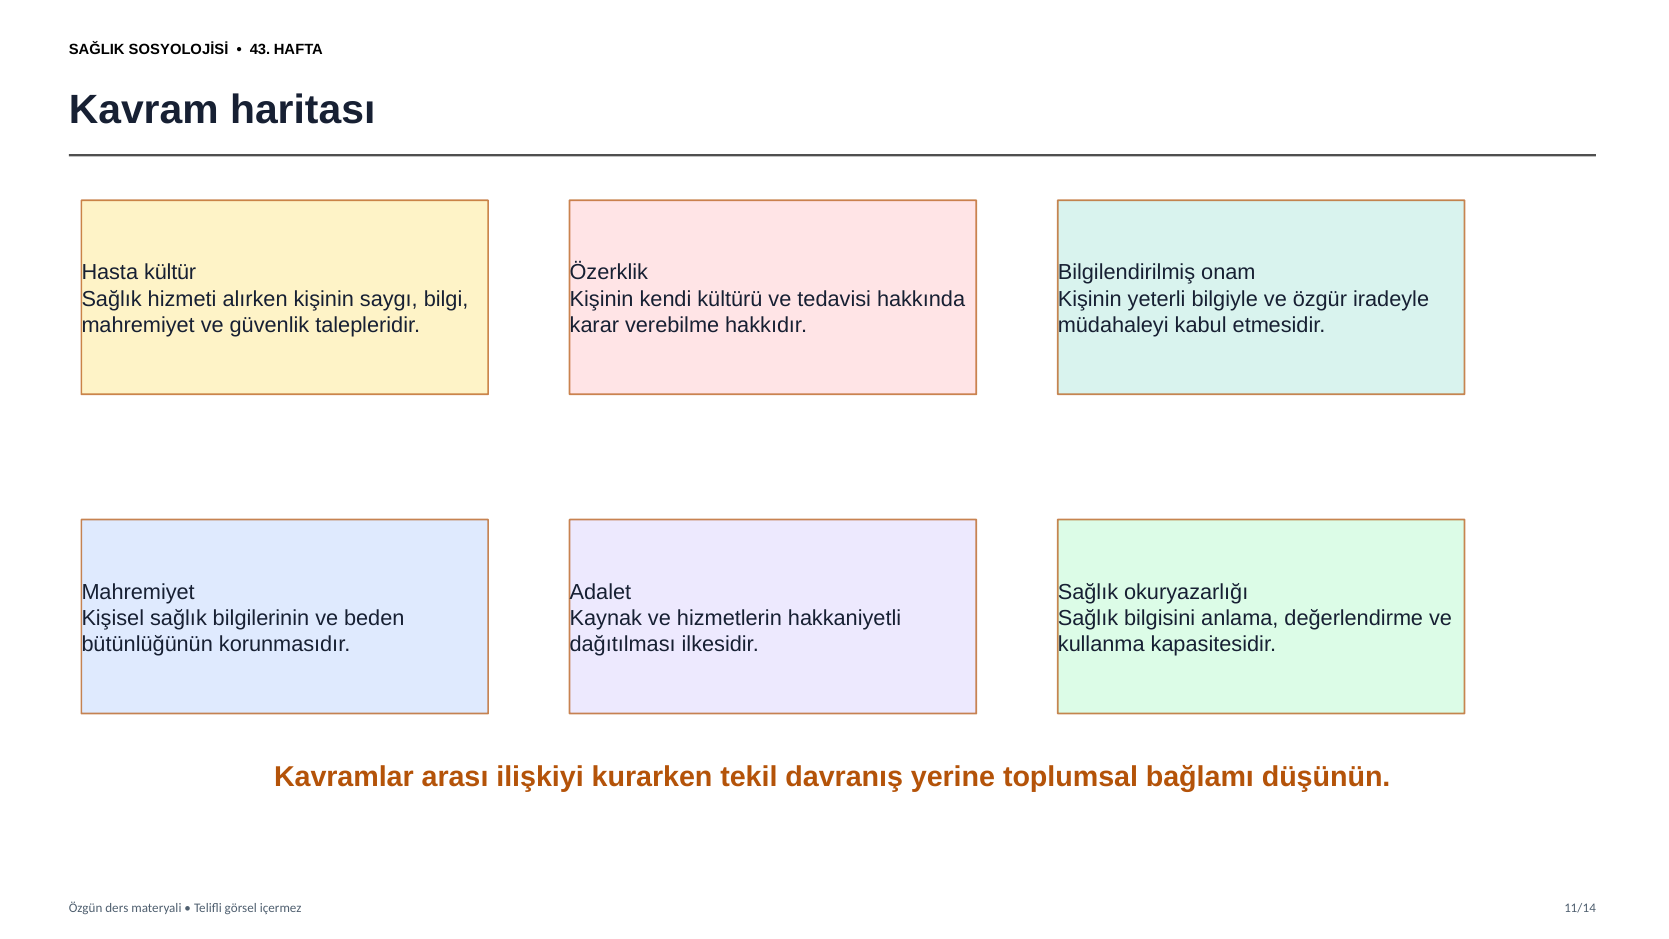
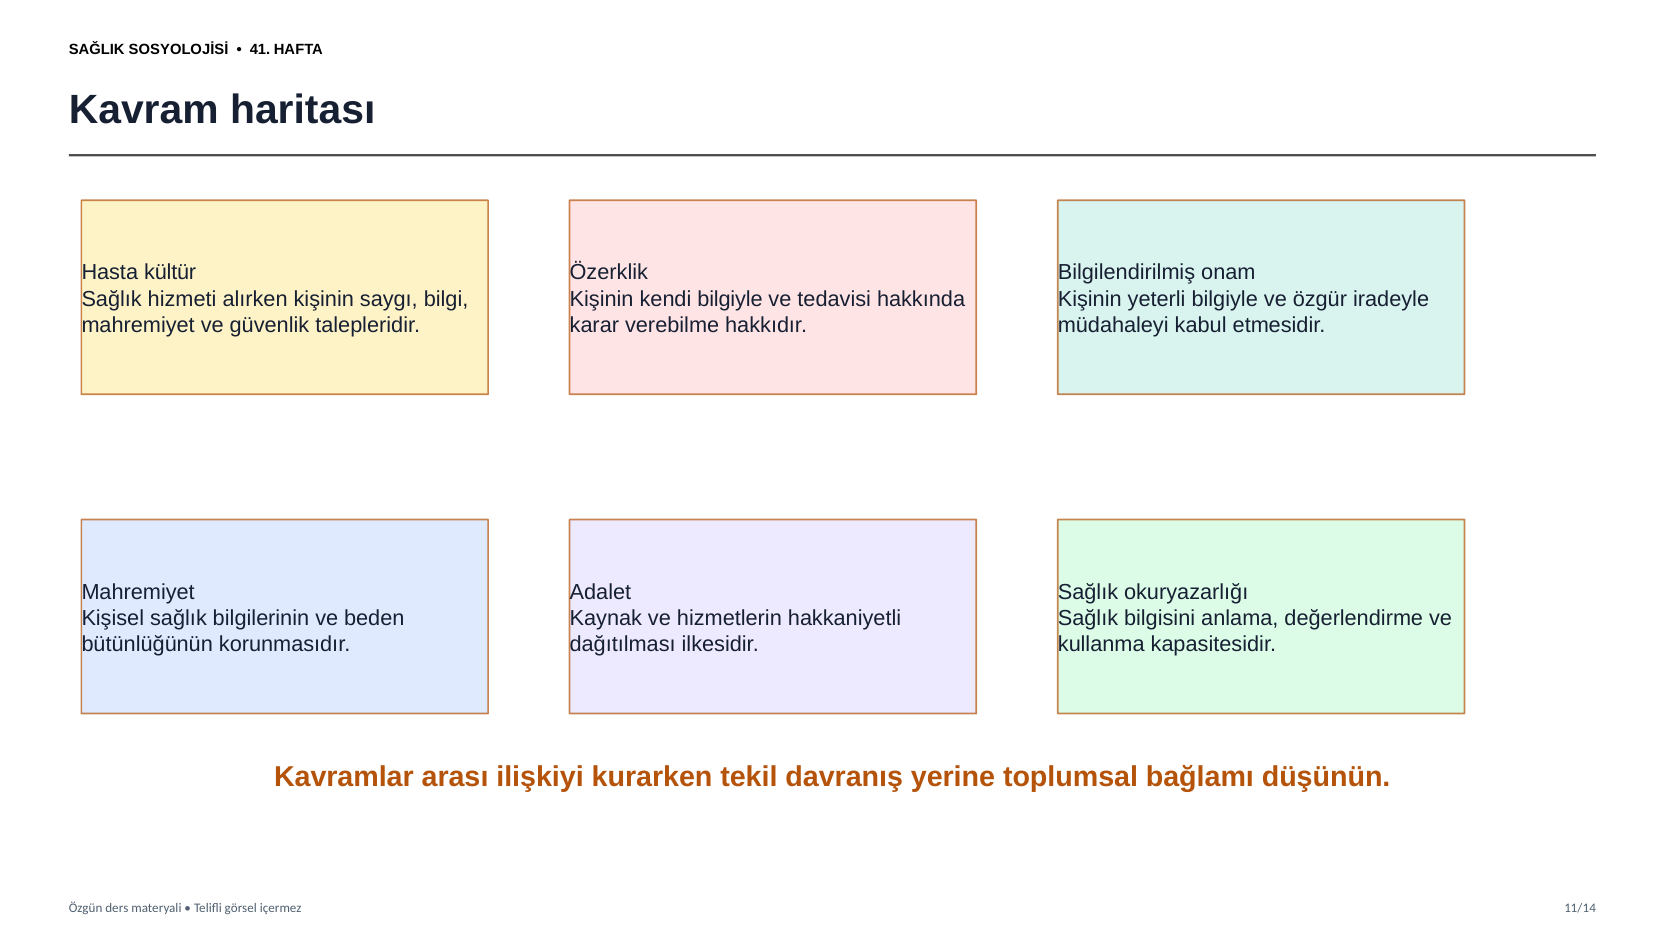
43: 43 -> 41
kendi kültürü: kültürü -> bilgiyle
